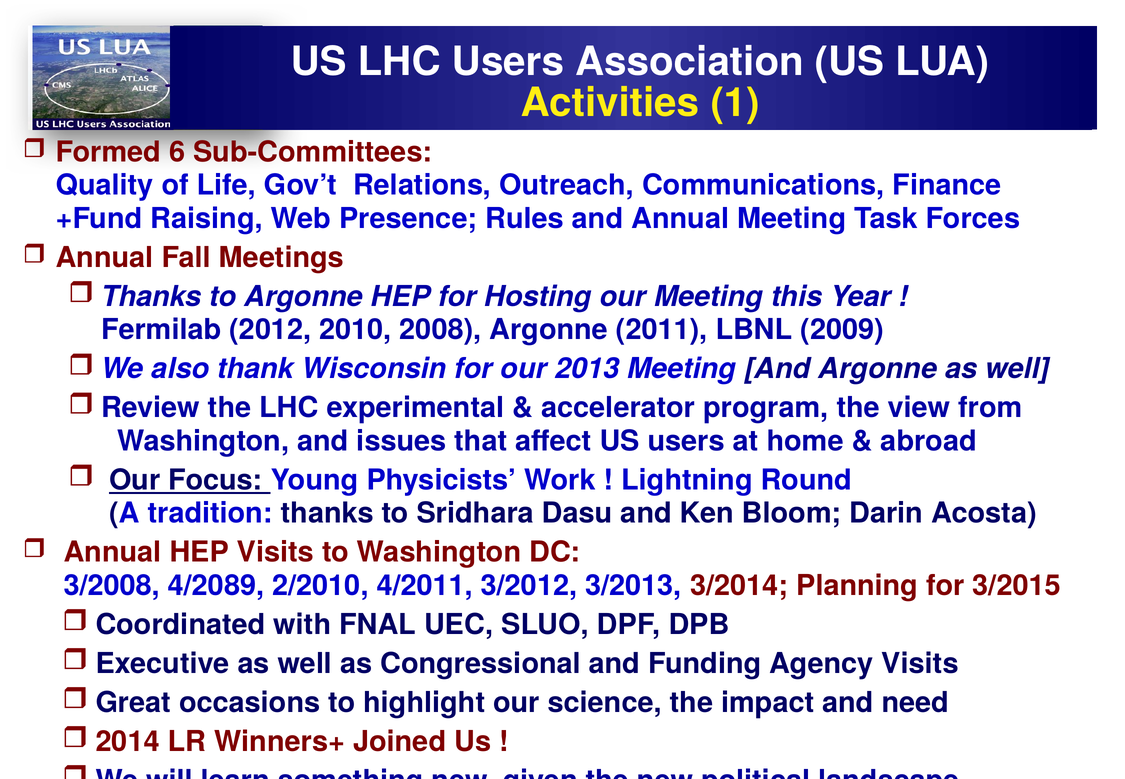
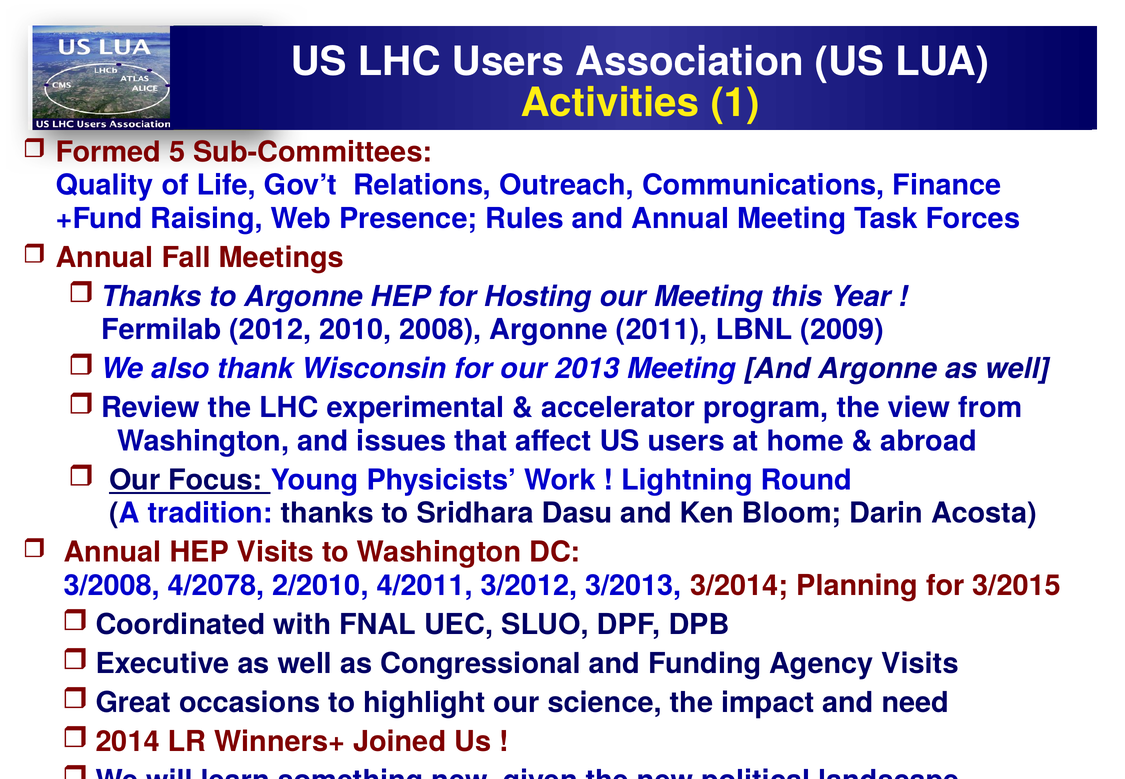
6: 6 -> 5
4/2089: 4/2089 -> 4/2078
